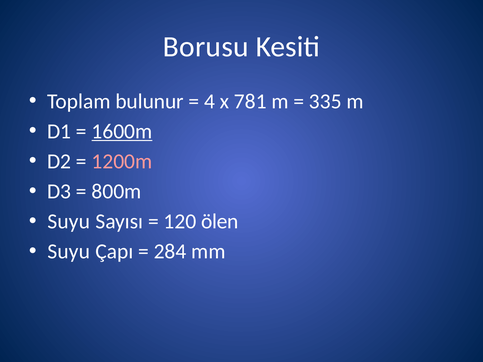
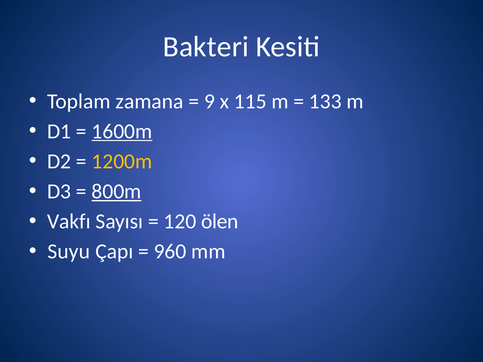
Borusu: Borusu -> Bakteri
bulunur: bulunur -> zamana
4: 4 -> 9
781: 781 -> 115
335: 335 -> 133
1200m colour: pink -> yellow
800m underline: none -> present
Suyu at (69, 222): Suyu -> Vakfı
284: 284 -> 960
